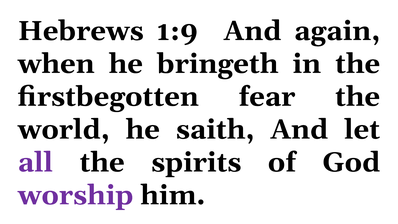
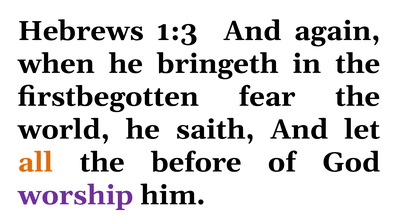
1:9: 1:9 -> 1:3
all colour: purple -> orange
spirits: spirits -> before
